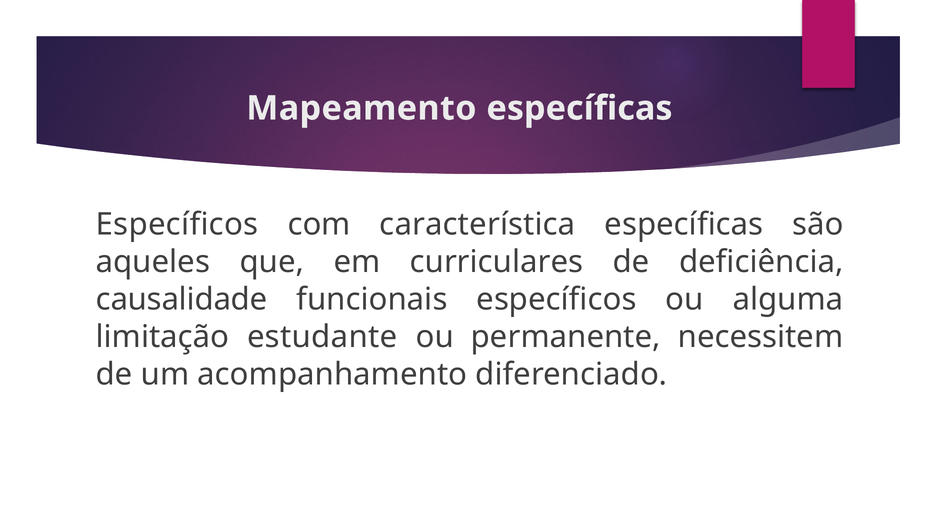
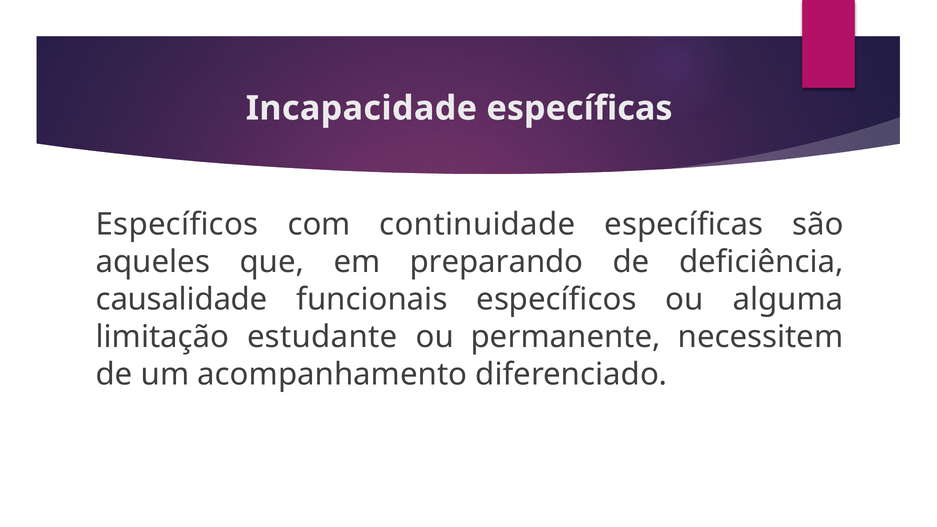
Mapeamento: Mapeamento -> Incapacidade
característica: característica -> continuidade
curriculares: curriculares -> preparando
